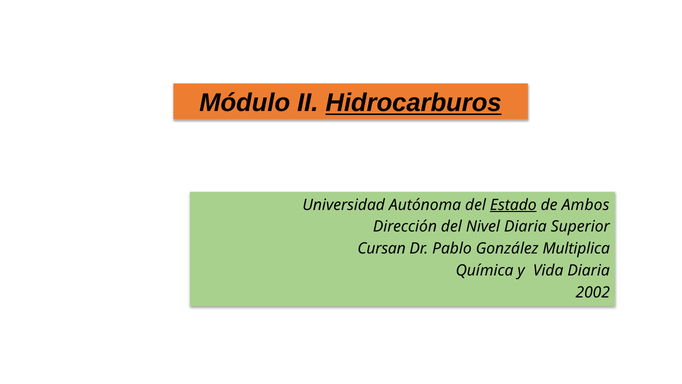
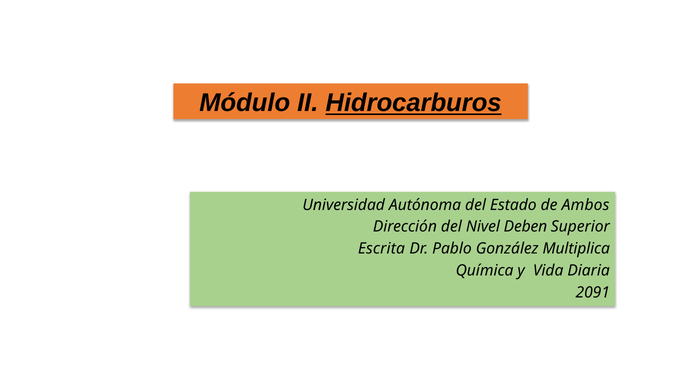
Estado underline: present -> none
Nivel Diaria: Diaria -> Deben
Cursan: Cursan -> Escrita
2002: 2002 -> 2091
